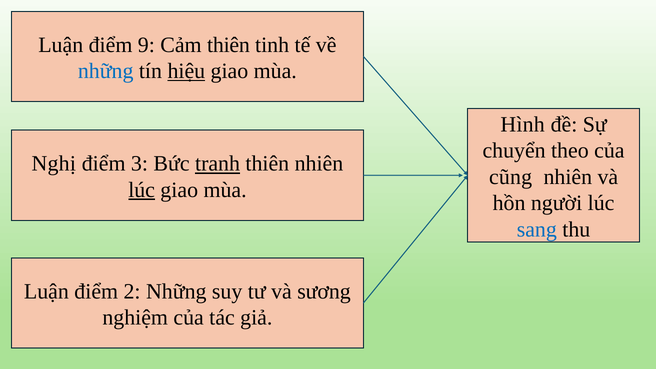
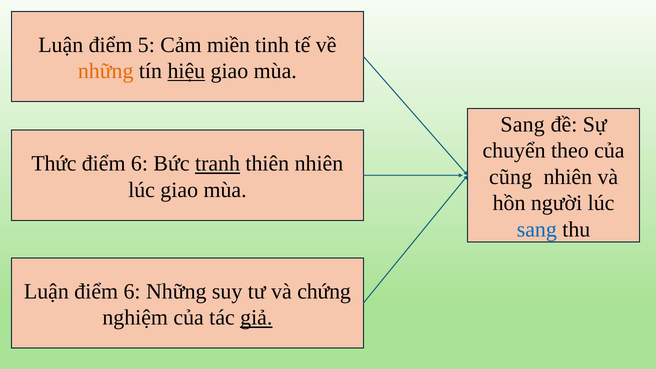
9: 9 -> 5
Cảm thiên: thiên -> miền
những at (106, 71) colour: blue -> orange
Hình at (523, 124): Hình -> Sang
Nghị: Nghị -> Thức
3 at (139, 164): 3 -> 6
lúc at (142, 190) underline: present -> none
Luận điểm 2: 2 -> 6
sương: sương -> chứng
giả underline: none -> present
